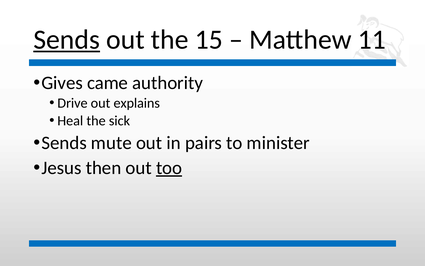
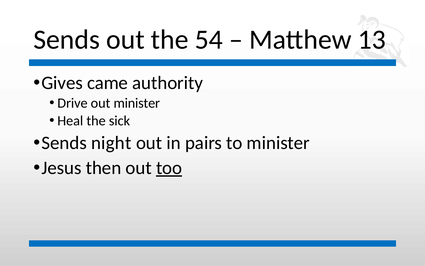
Sends at (67, 40) underline: present -> none
15: 15 -> 54
11: 11 -> 13
out explains: explains -> minister
mute: mute -> night
